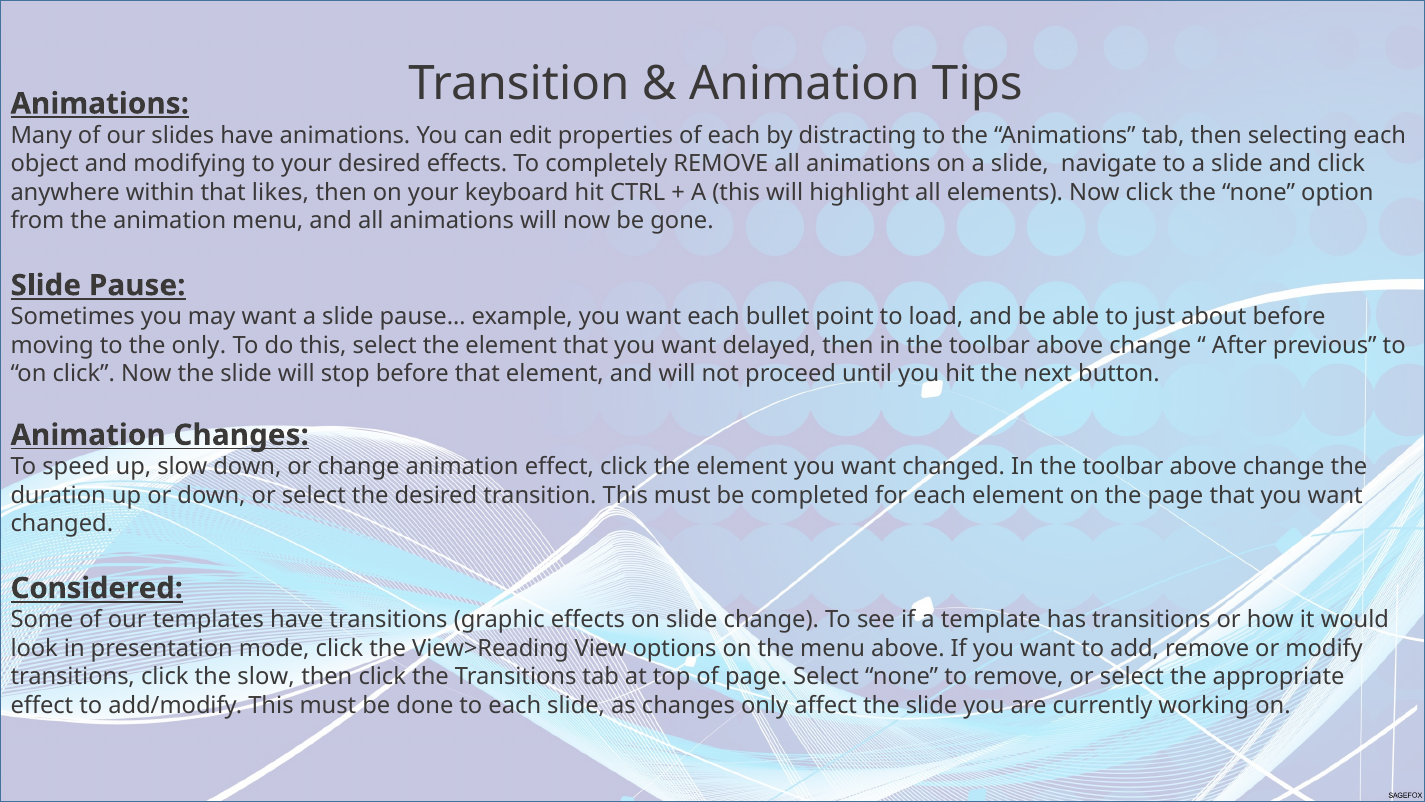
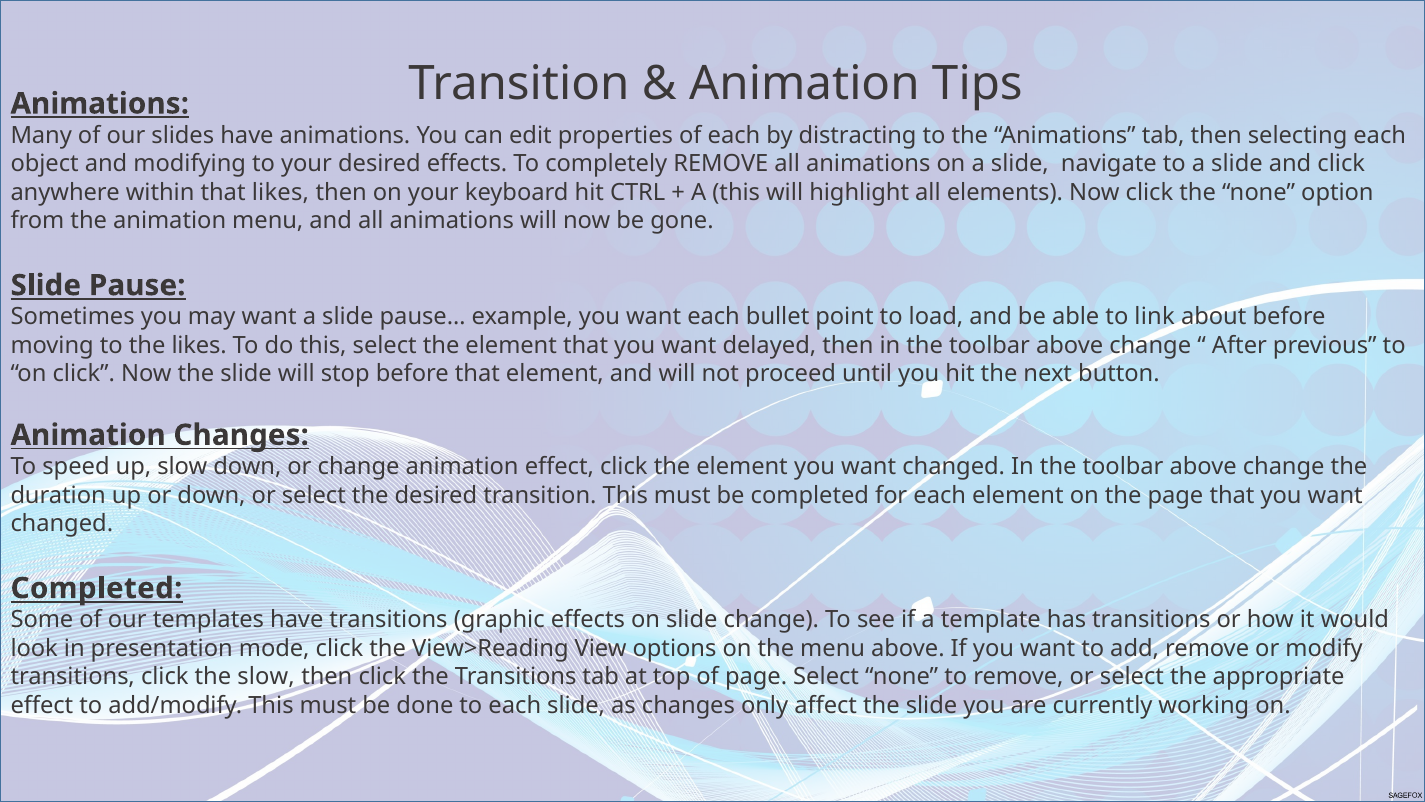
just: just -> link
the only: only -> likes
Considered at (97, 588): Considered -> Completed
